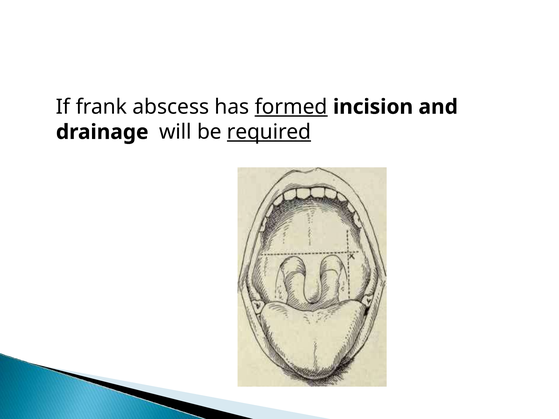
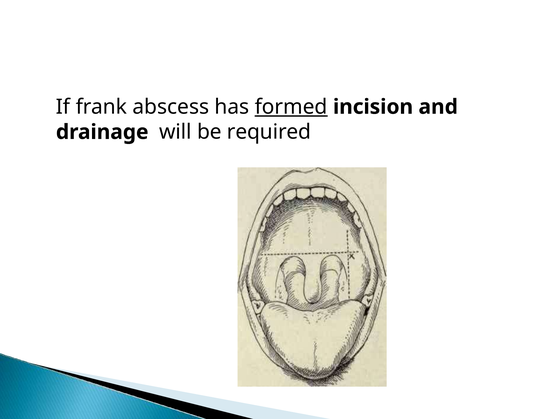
required underline: present -> none
